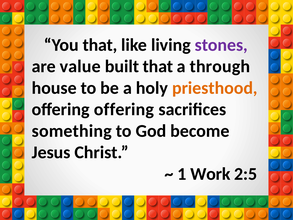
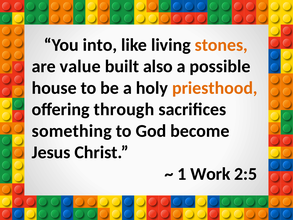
You that: that -> into
stones colour: purple -> orange
built that: that -> also
through: through -> possible
offering offering: offering -> through
